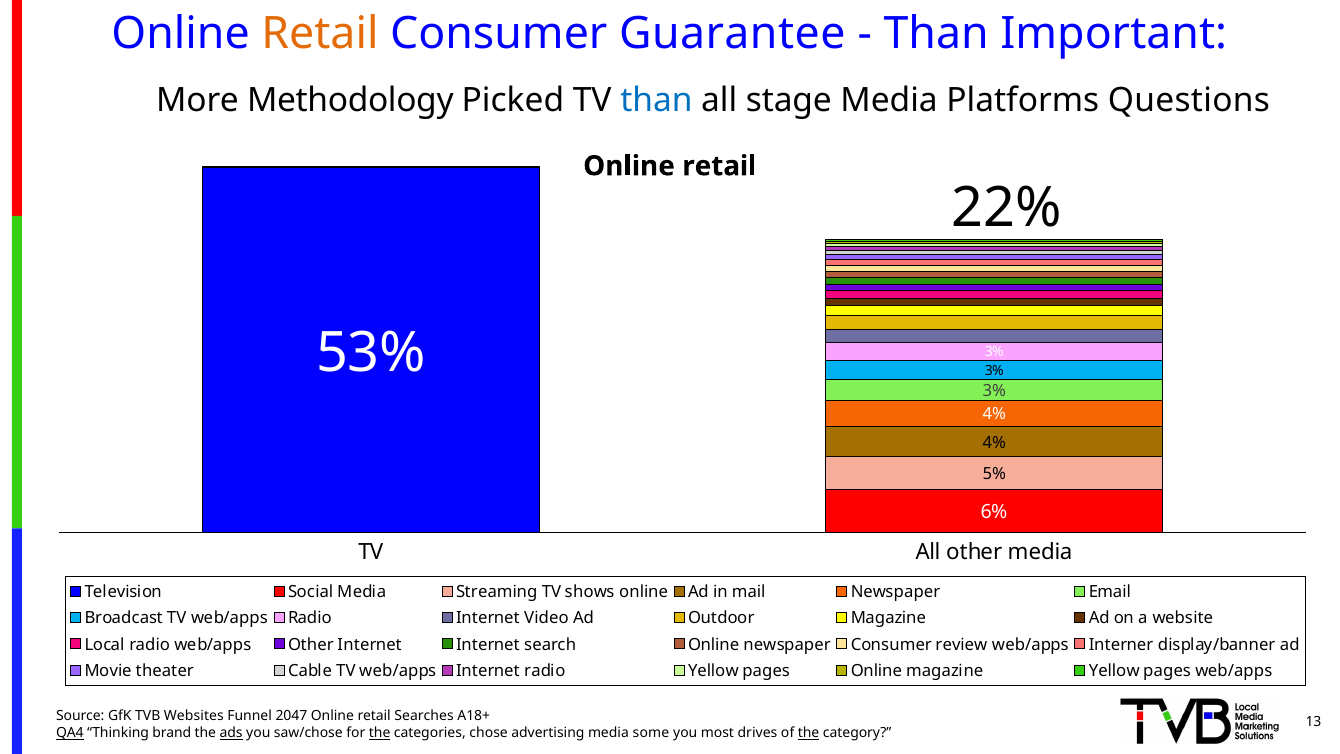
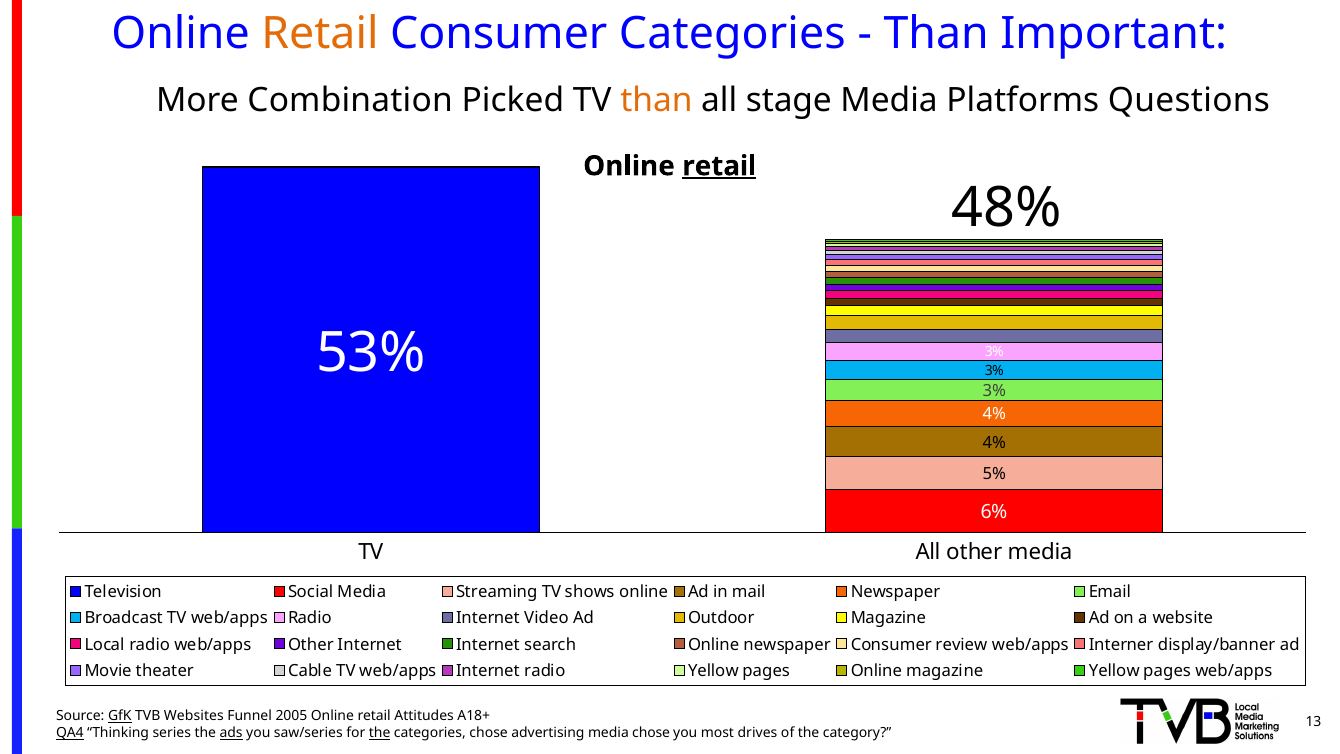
Consumer Guarantee: Guarantee -> Categories
Methodology: Methodology -> Combination
than at (656, 100) colour: blue -> orange
retail at (719, 166) underline: none -> present
22%: 22% -> 48%
GfK underline: none -> present
2047: 2047 -> 2005
Searches: Searches -> Attitudes
brand: brand -> series
saw/chose: saw/chose -> saw/series
media some: some -> chose
the at (809, 733) underline: present -> none
